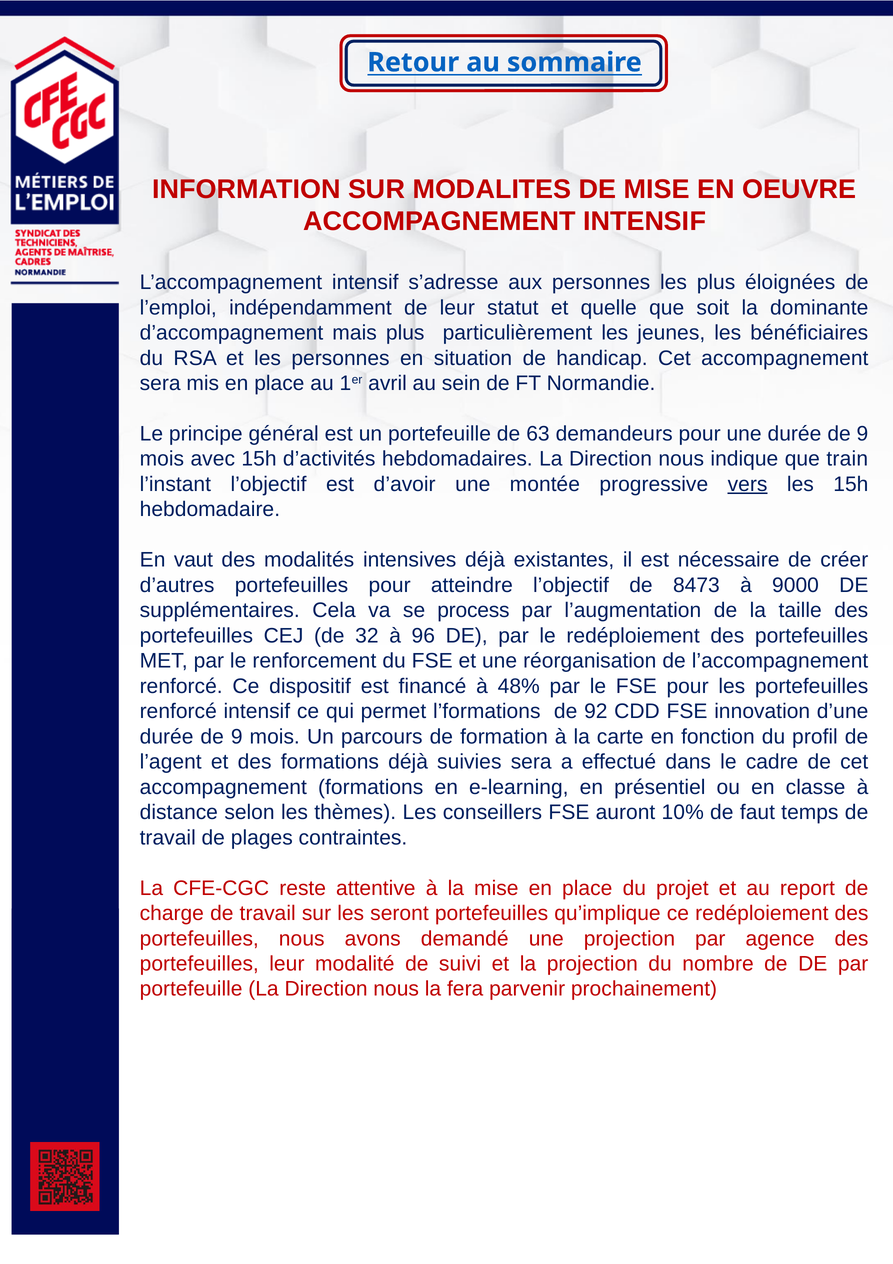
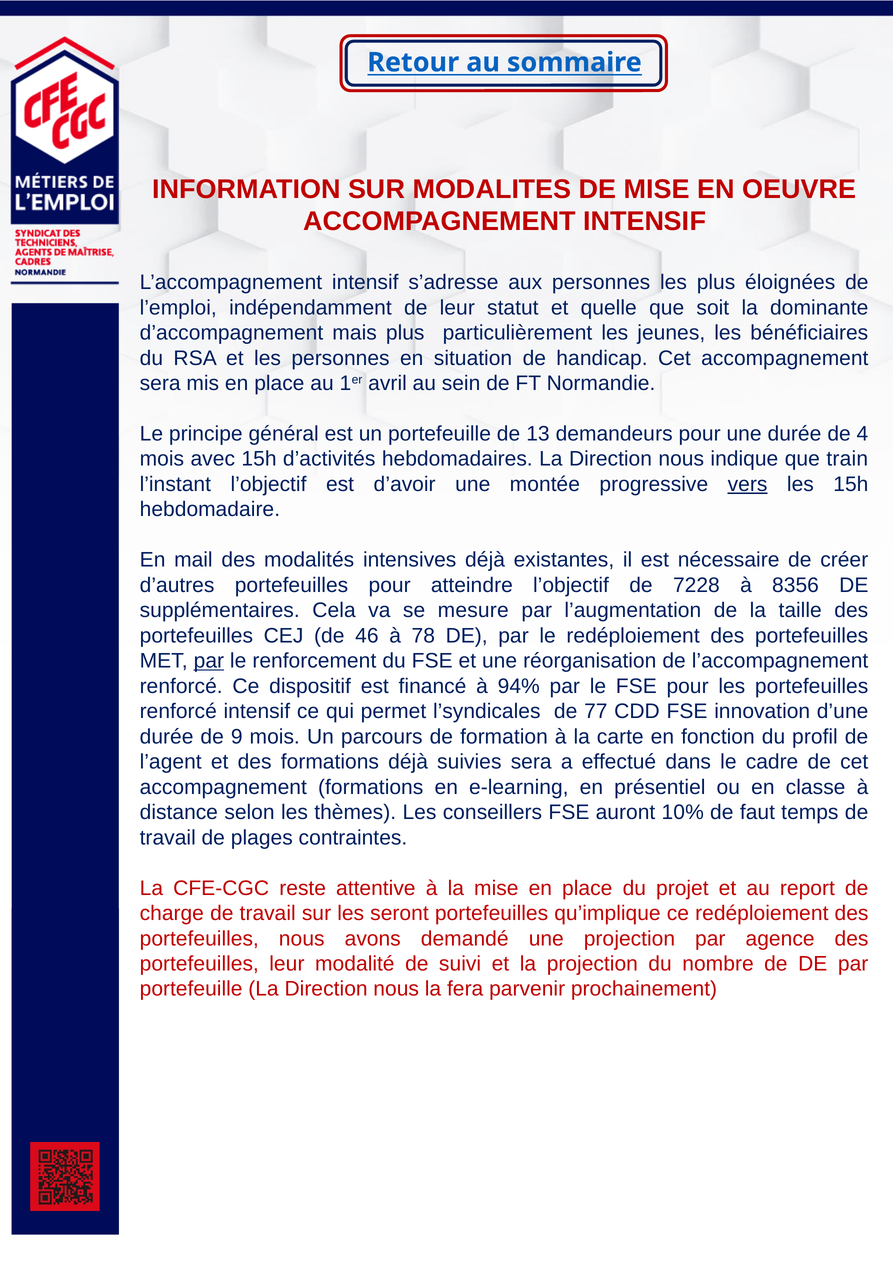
63: 63 -> 13
une durée de 9: 9 -> 4
vaut: vaut -> mail
8473: 8473 -> 7228
9000: 9000 -> 8356
process: process -> mesure
32: 32 -> 46
96: 96 -> 78
par at (209, 660) underline: none -> present
48%: 48% -> 94%
l’formations: l’formations -> l’syndicales
92: 92 -> 77
